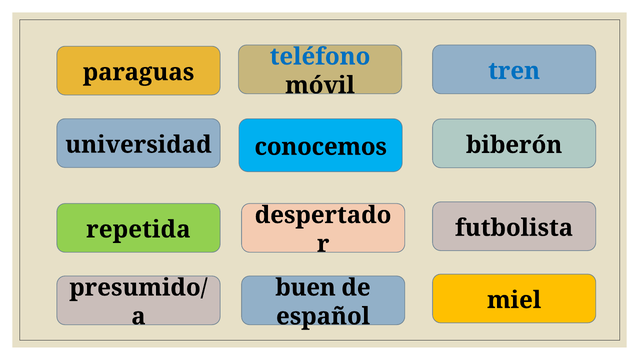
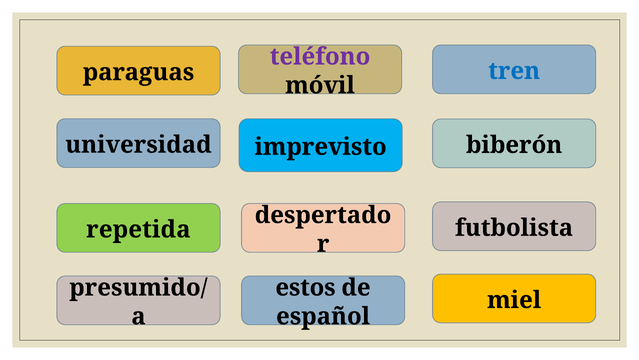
teléfono colour: blue -> purple
conocemos: conocemos -> imprevisto
buen: buen -> estos
